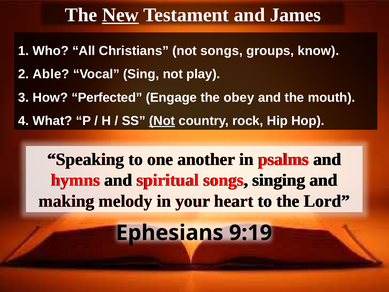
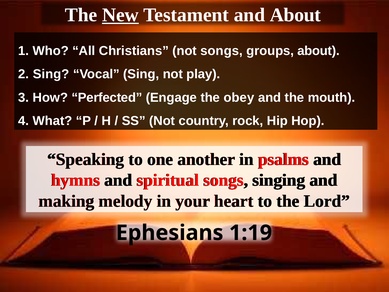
and James: James -> About
groups know: know -> about
Able at (51, 74): Able -> Sing
Not at (162, 121) underline: present -> none
9:19: 9:19 -> 1:19
